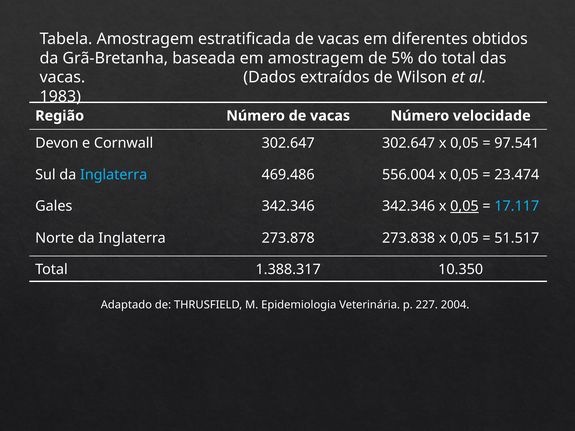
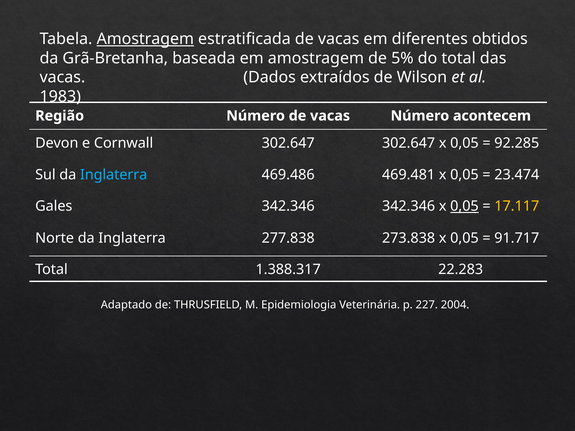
Amostragem at (145, 39) underline: none -> present
velocidade: velocidade -> acontecem
97.541: 97.541 -> 92.285
556.004: 556.004 -> 469.481
17.117 colour: light blue -> yellow
273.878: 273.878 -> 277.838
51.517: 51.517 -> 91.717
10.350: 10.350 -> 22.283
